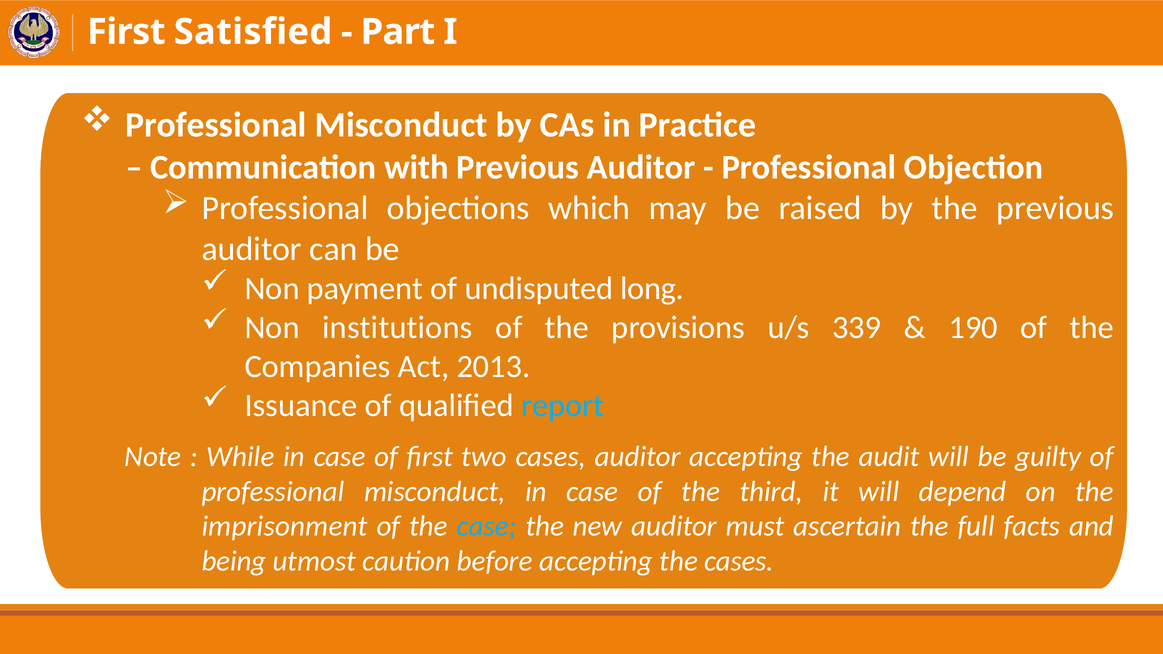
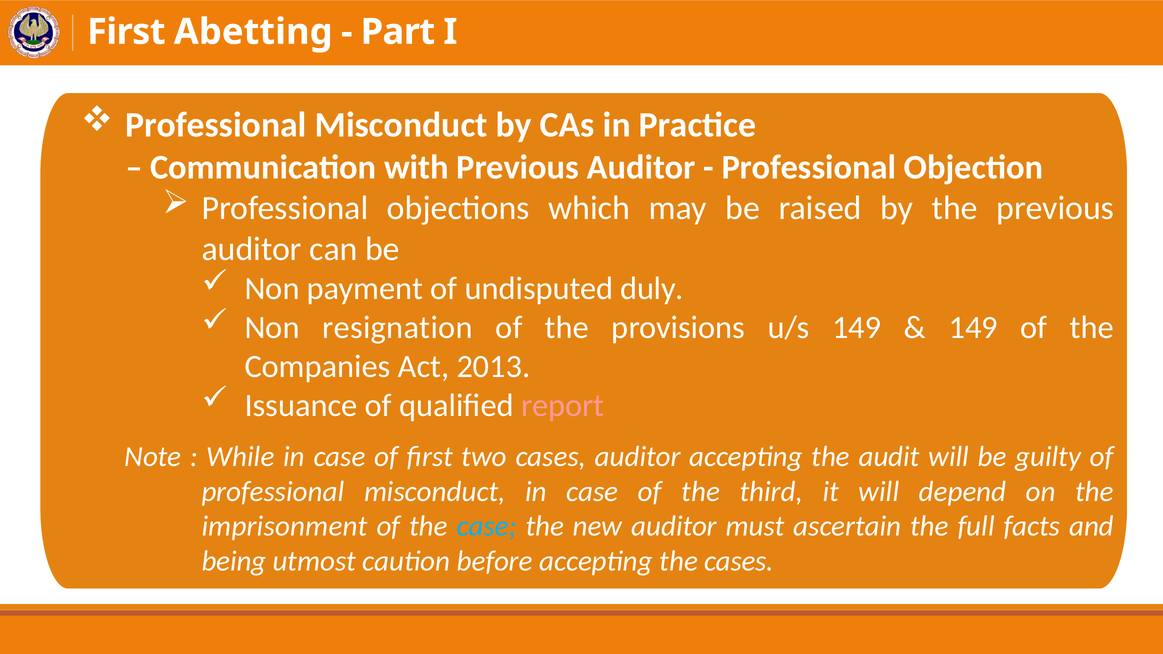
Satisfied: Satisfied -> Abetting
long: long -> duly
institutions: institutions -> resignation
u/s 339: 339 -> 149
190 at (973, 328): 190 -> 149
report colour: light blue -> pink
